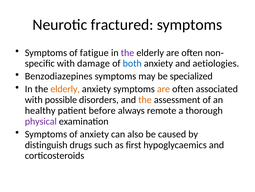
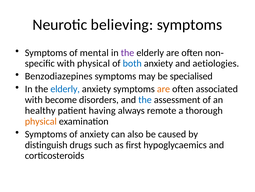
fractured: fractured -> believing
fatigue: fatigue -> mental
with damage: damage -> physical
specialized: specialized -> specialised
elderly at (65, 89) colour: orange -> blue
possible: possible -> become
the at (145, 99) colour: orange -> blue
before: before -> having
physical at (41, 121) colour: purple -> orange
